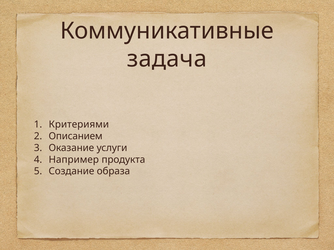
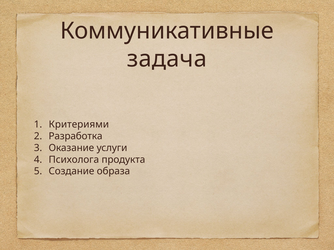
Описанием: Описанием -> Разработка
Например: Например -> Психолога
